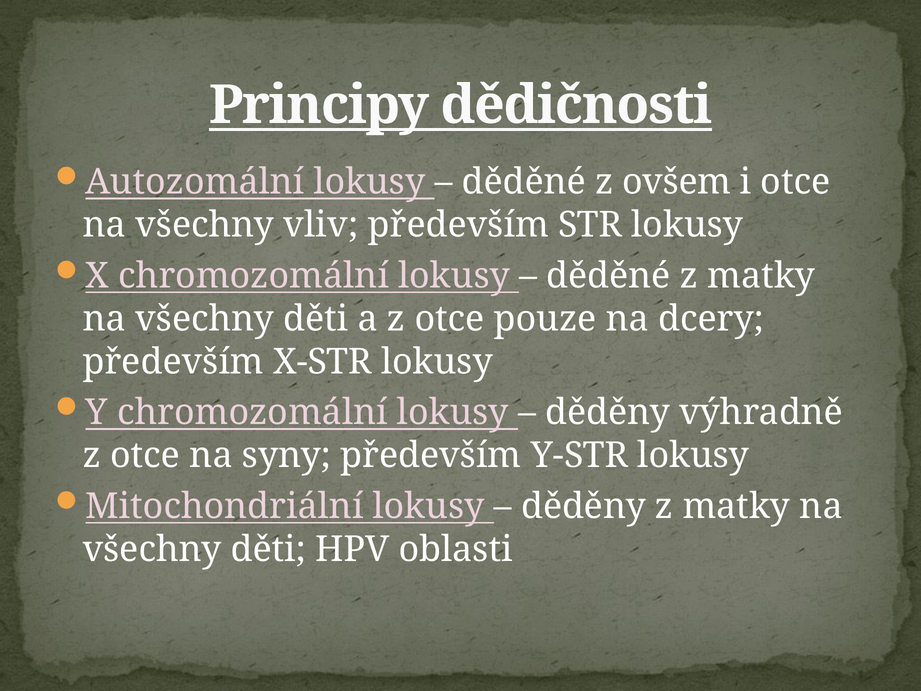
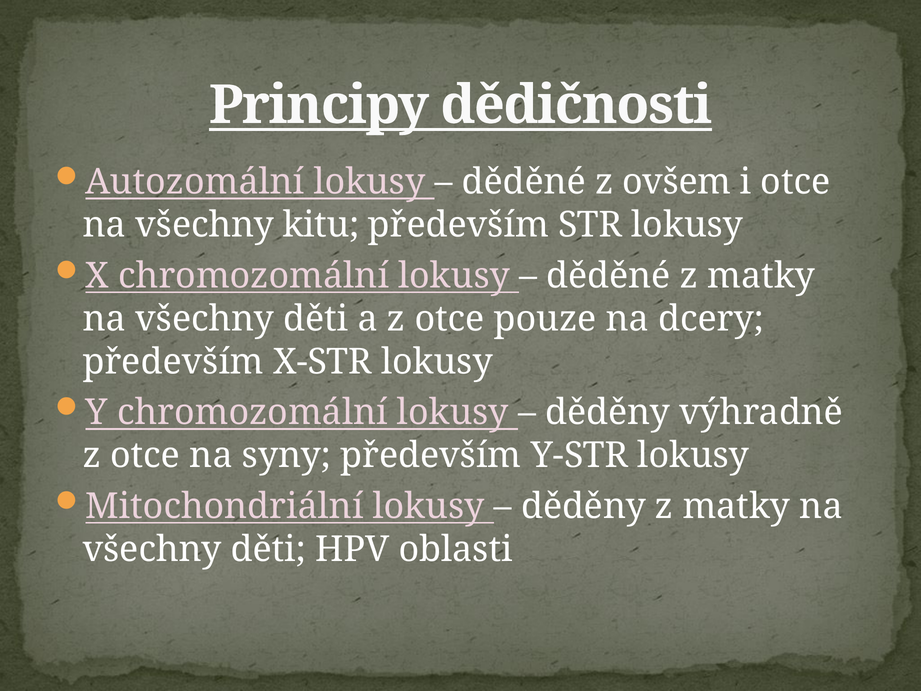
vliv: vliv -> kitu
